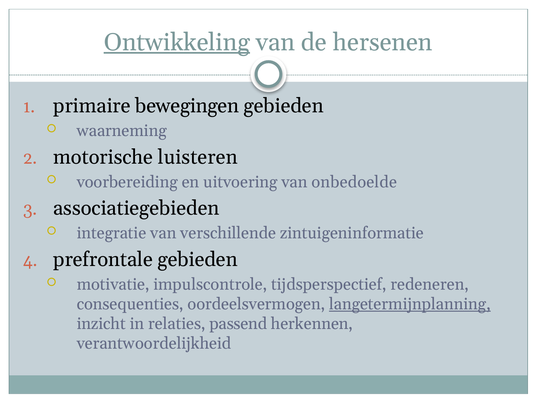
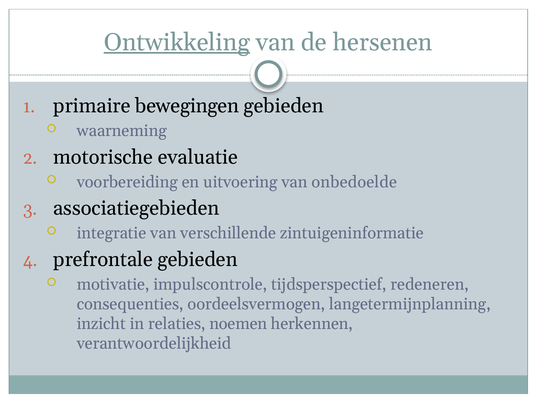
luisteren: luisteren -> evaluatie
langetermijnplanning underline: present -> none
passend: passend -> noemen
